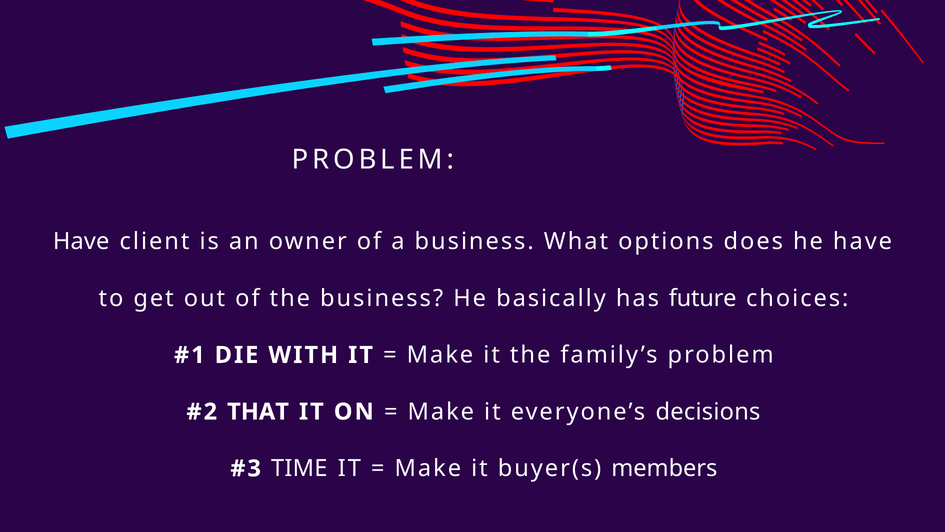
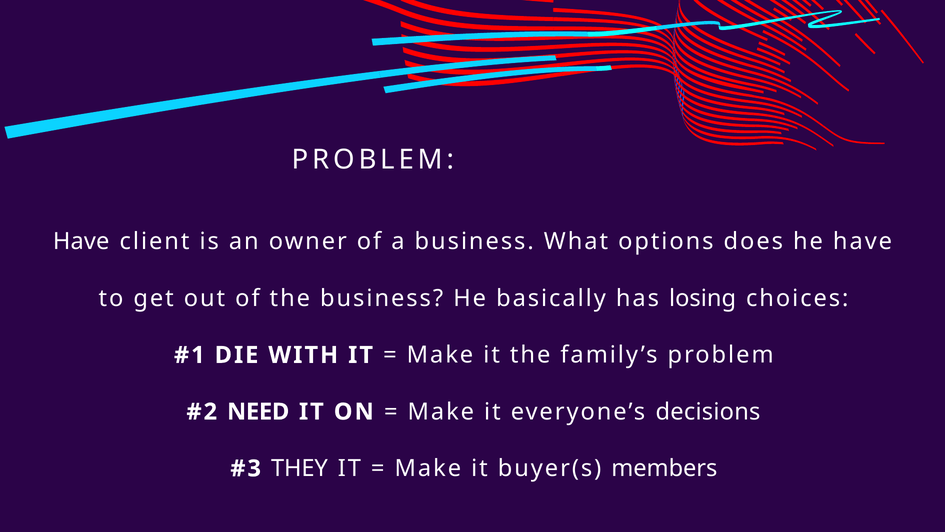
future: future -> losing
THAT: THAT -> NEED
TIME: TIME -> THEY
